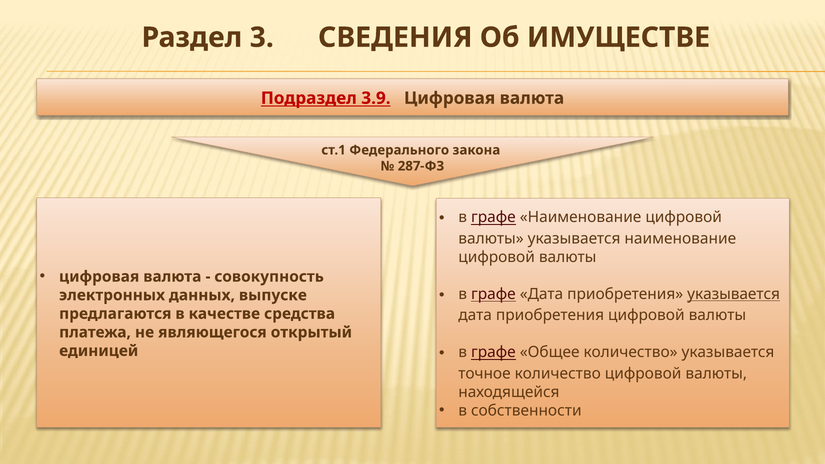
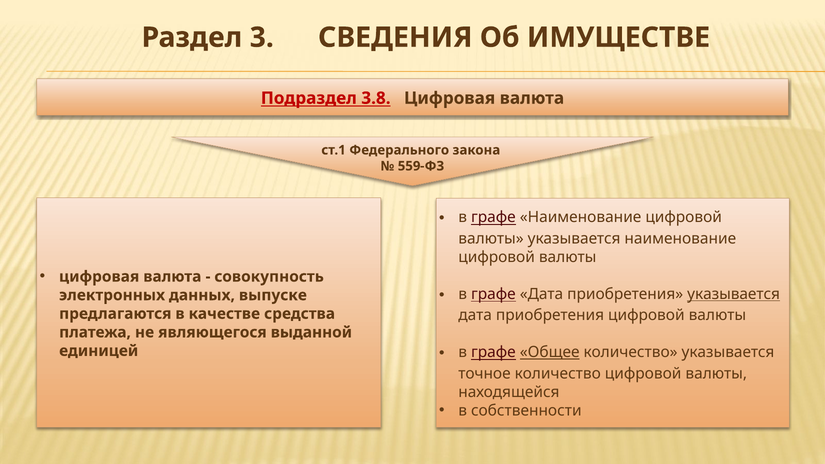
3.9: 3.9 -> 3.8
287-ФЗ: 287-ФЗ -> 559-ФЗ
открытый: открытый -> выданной
Общее underline: none -> present
